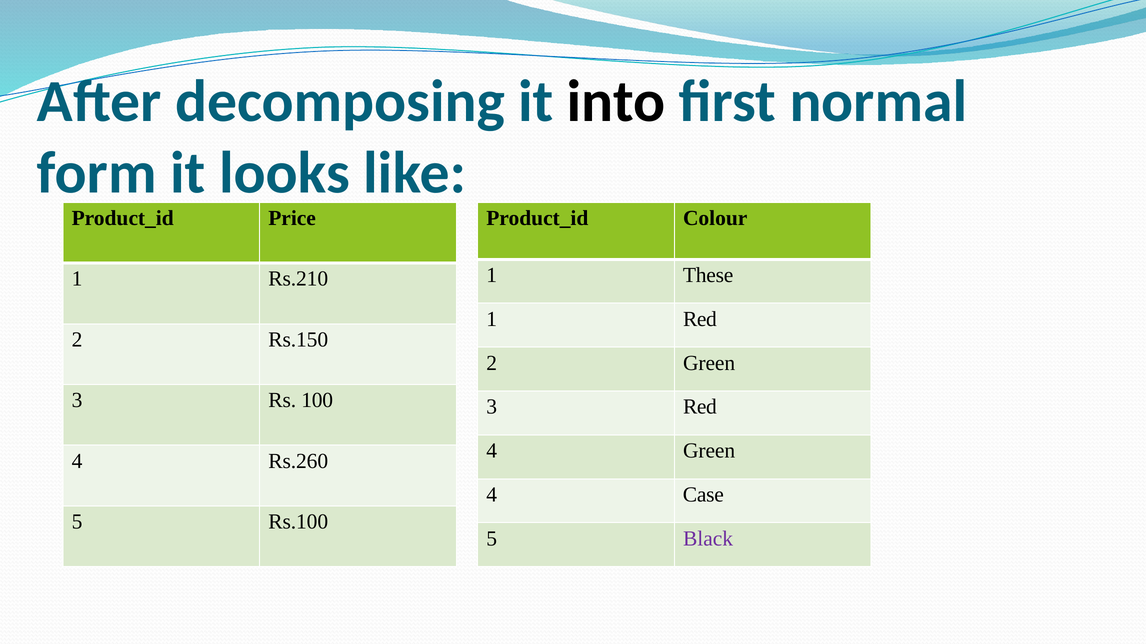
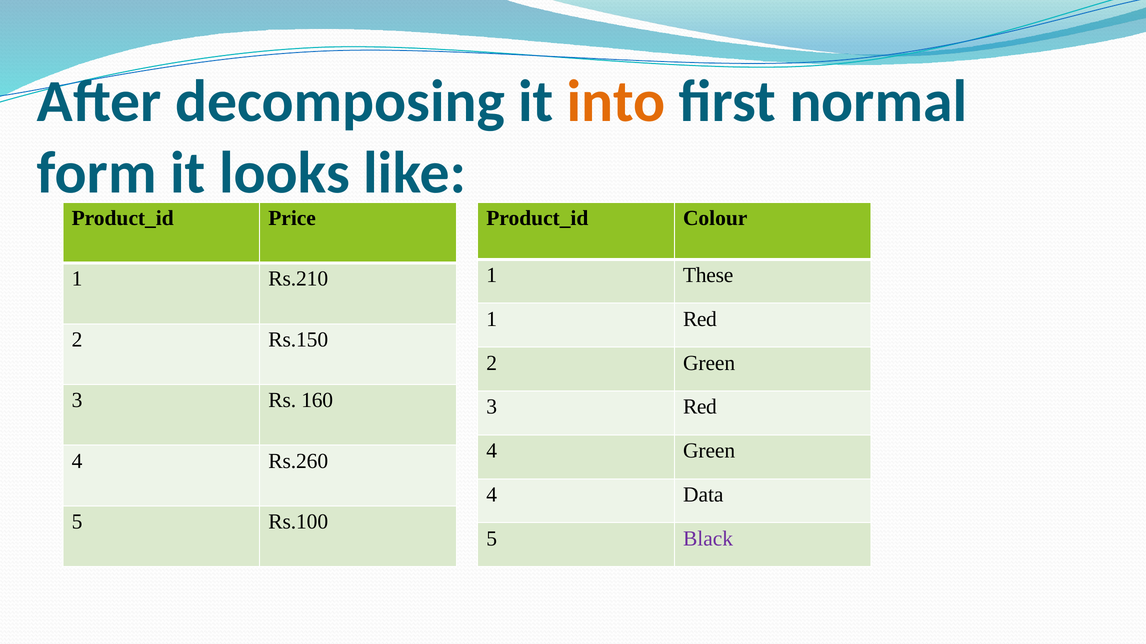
into colour: black -> orange
100: 100 -> 160
Case: Case -> Data
